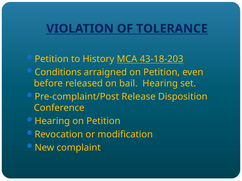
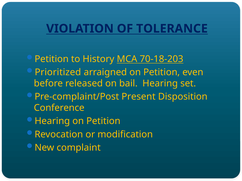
43-18-203: 43-18-203 -> 70-18-203
Conditions: Conditions -> Prioritized
Release: Release -> Present
